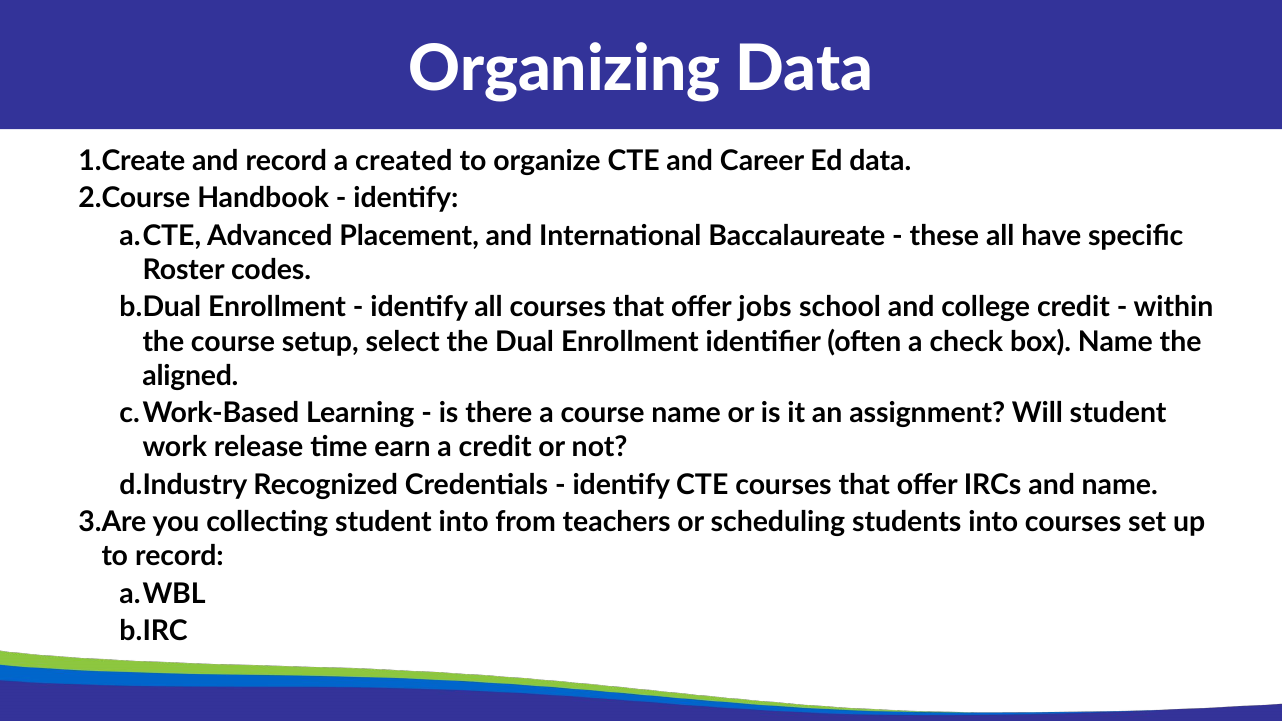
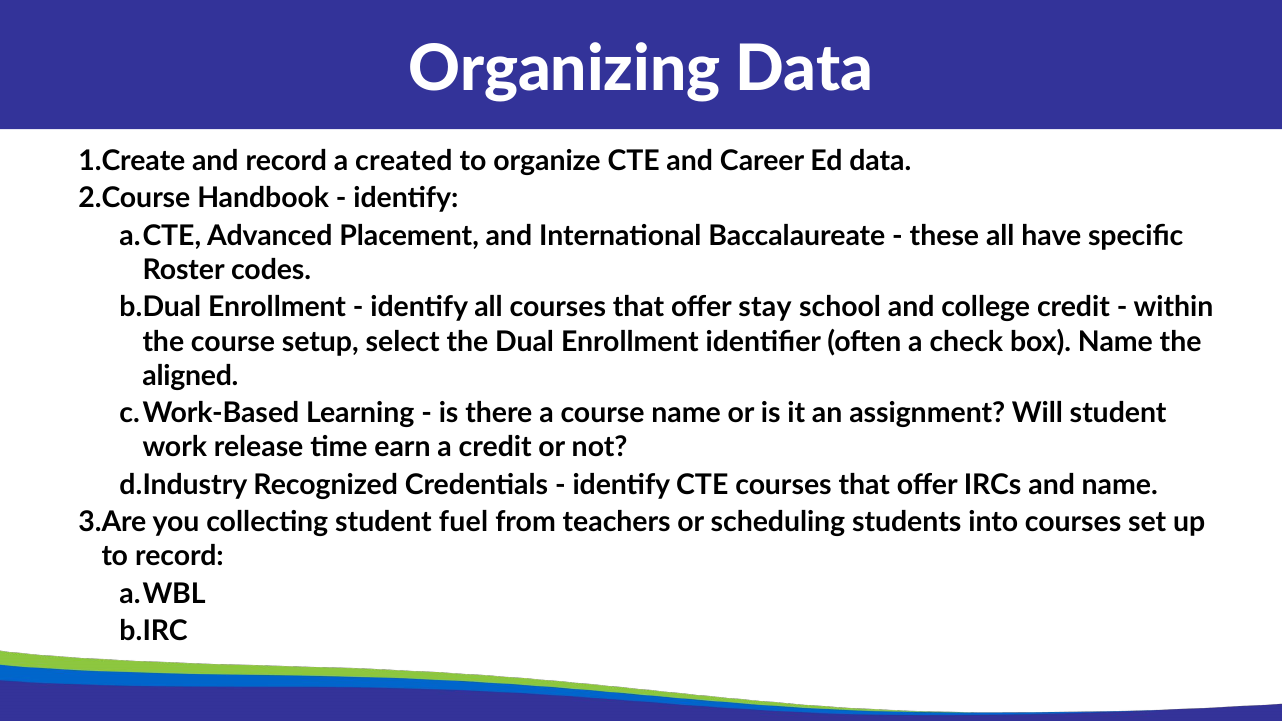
jobs: jobs -> stay
student into: into -> fuel
